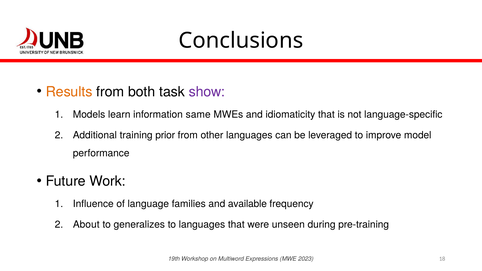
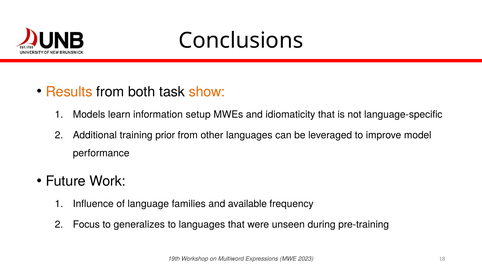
show colour: purple -> orange
same: same -> setup
About: About -> Focus
